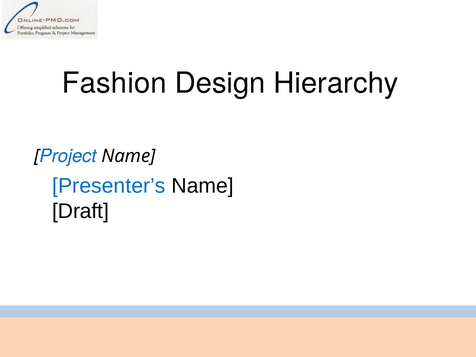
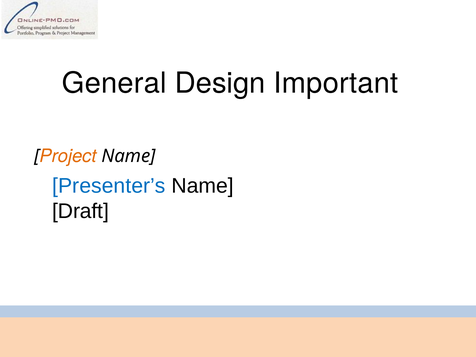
Fashion: Fashion -> General
Hierarchy: Hierarchy -> Important
Project colour: blue -> orange
